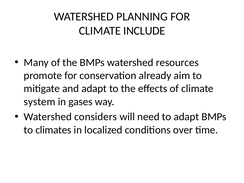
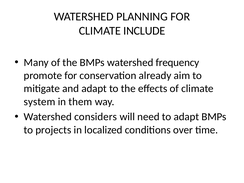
resources: resources -> frequency
gases: gases -> them
climates: climates -> projects
